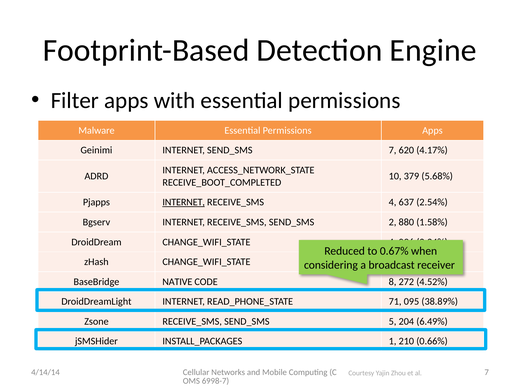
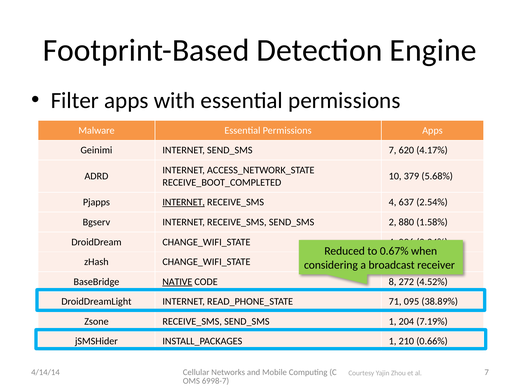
NATIVE underline: none -> present
5 at (393, 321): 5 -> 1
6.49%: 6.49% -> 7.19%
